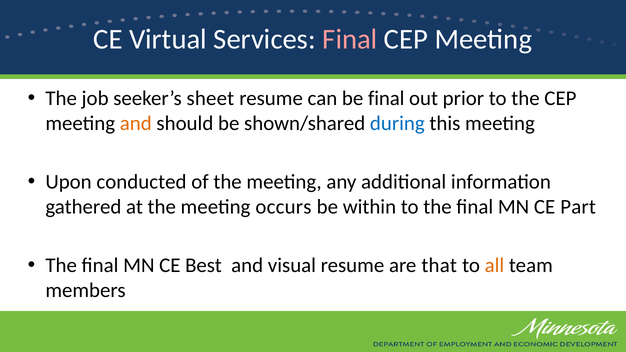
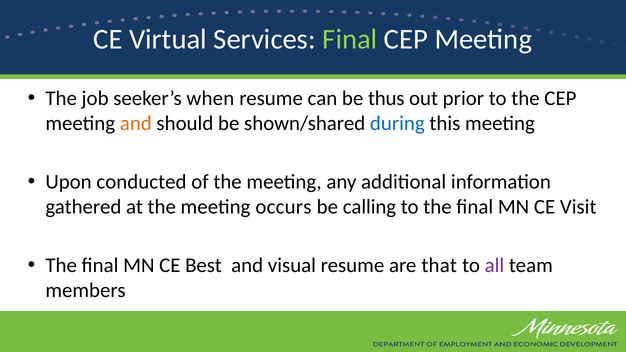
Final at (350, 39) colour: pink -> light green
sheet: sheet -> when
be final: final -> thus
within: within -> calling
Part: Part -> Visit
all colour: orange -> purple
